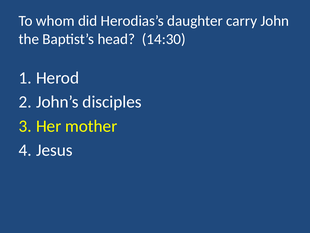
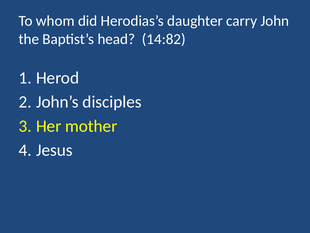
14:30: 14:30 -> 14:82
